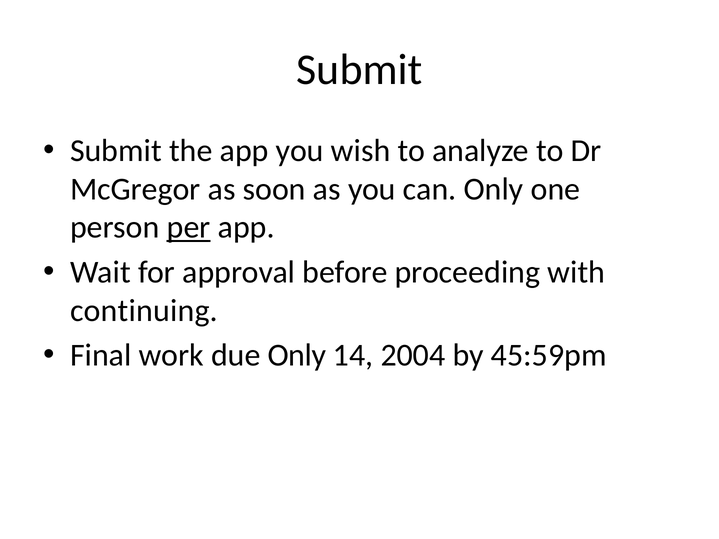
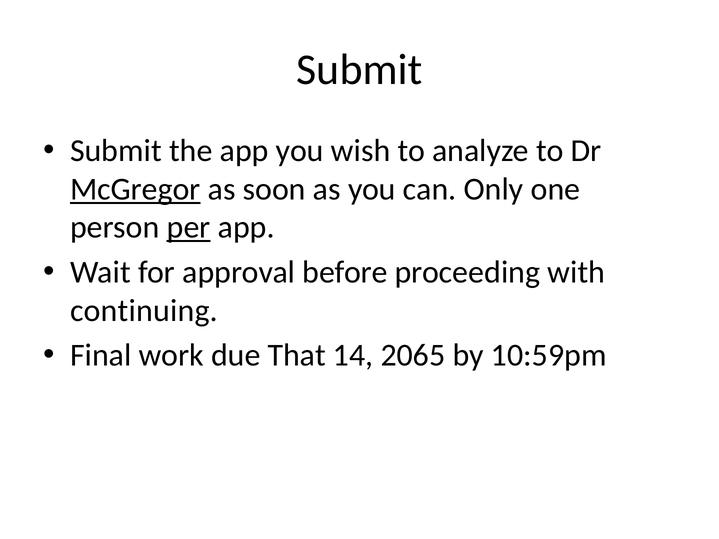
McGregor underline: none -> present
due Only: Only -> That
2004: 2004 -> 2065
45:59pm: 45:59pm -> 10:59pm
